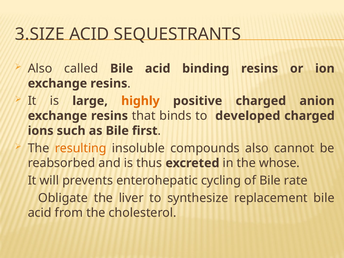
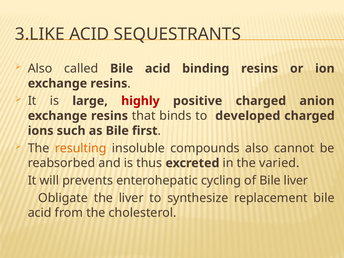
3.SIZE: 3.SIZE -> 3.LIKE
highly colour: orange -> red
whose: whose -> varied
Bile rate: rate -> liver
